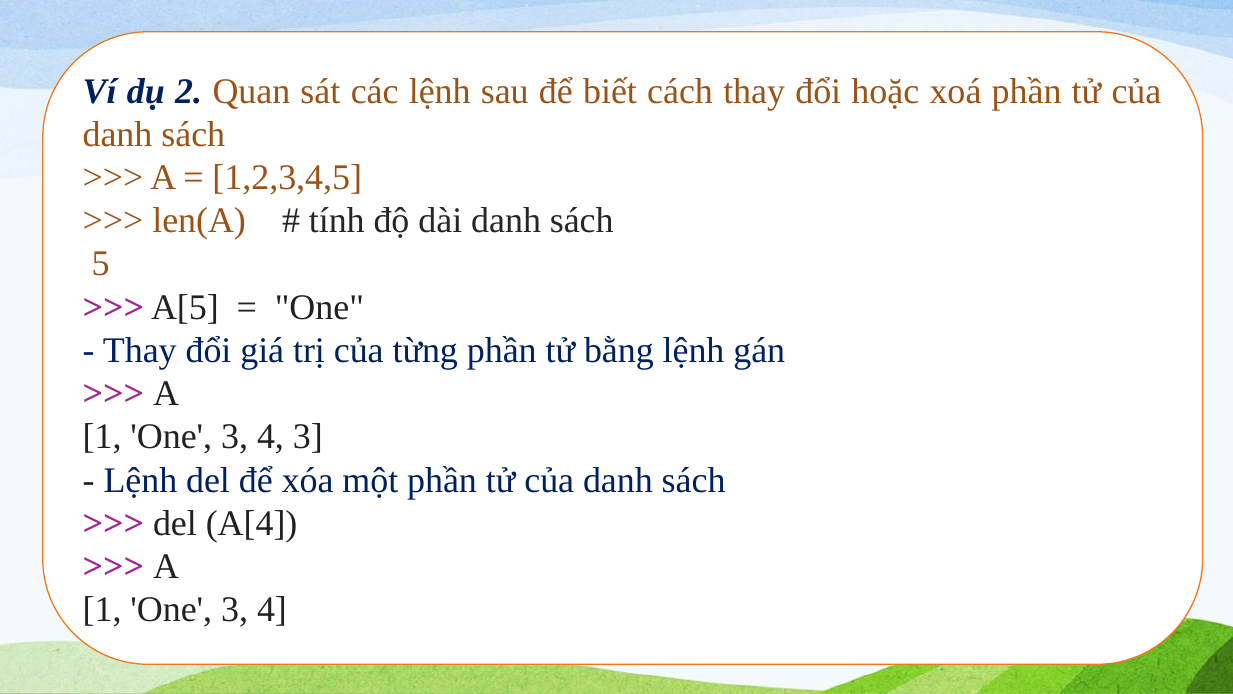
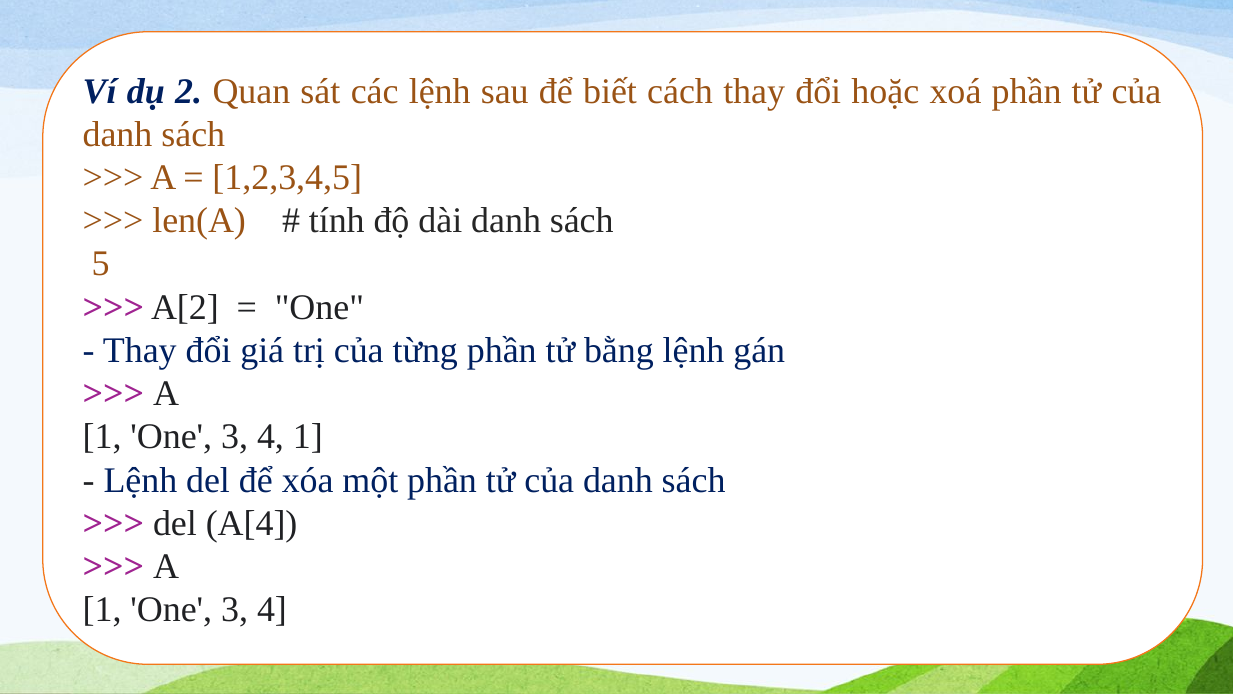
A[5: A[5 -> A[2
4 3: 3 -> 1
